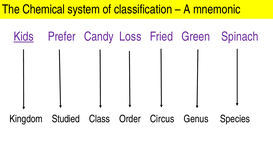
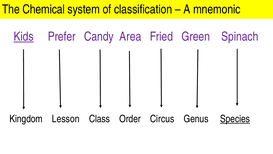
Loss: Loss -> Area
Studied: Studied -> Lesson
Species underline: none -> present
